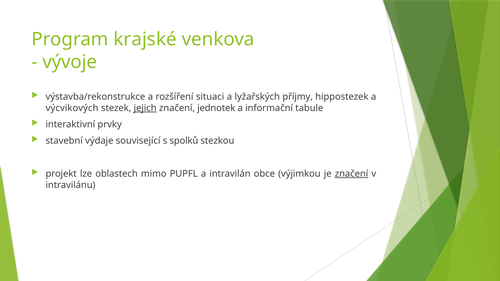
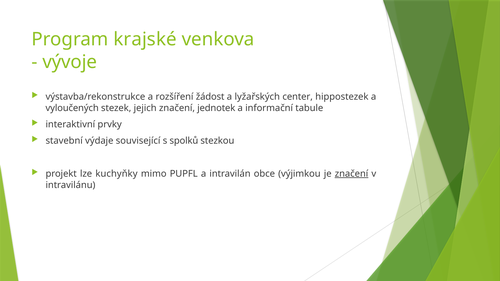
situaci: situaci -> žádost
příjmy: příjmy -> center
výcvikových: výcvikových -> vyloučených
jejich underline: present -> none
oblastech: oblastech -> kuchyňky
